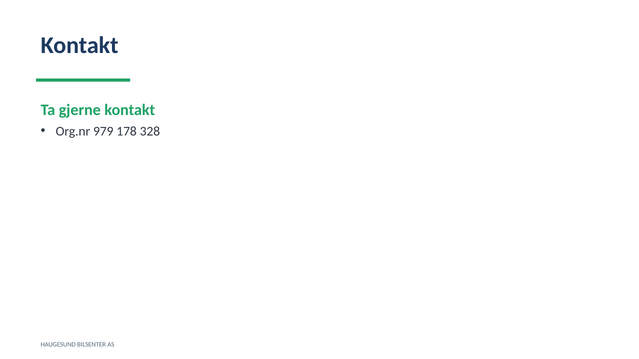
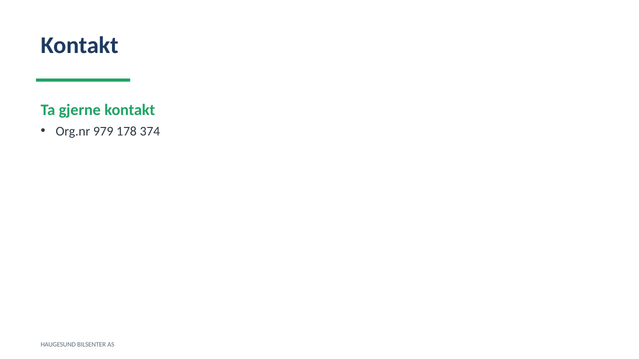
328: 328 -> 374
